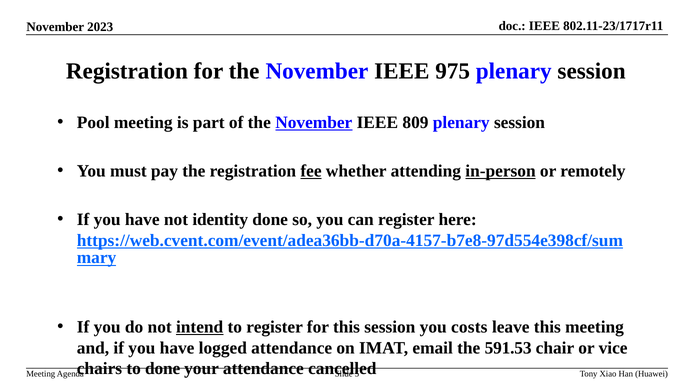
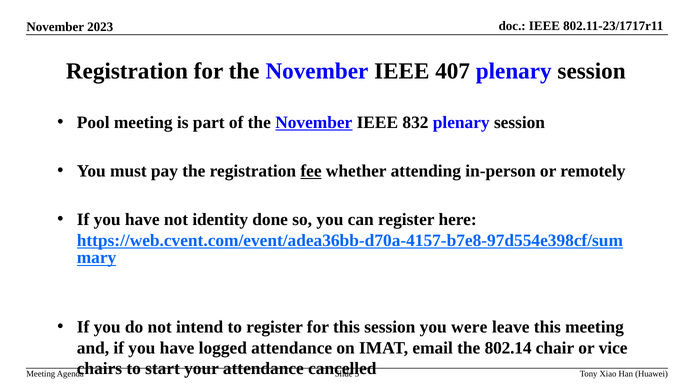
975: 975 -> 407
809: 809 -> 832
in-person underline: present -> none
intend underline: present -> none
costs: costs -> were
591.53: 591.53 -> 802.14
to done: done -> start
